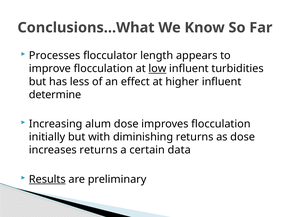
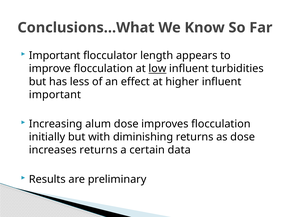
Processes at (55, 56): Processes -> Important
determine at (55, 95): determine -> important
Results underline: present -> none
